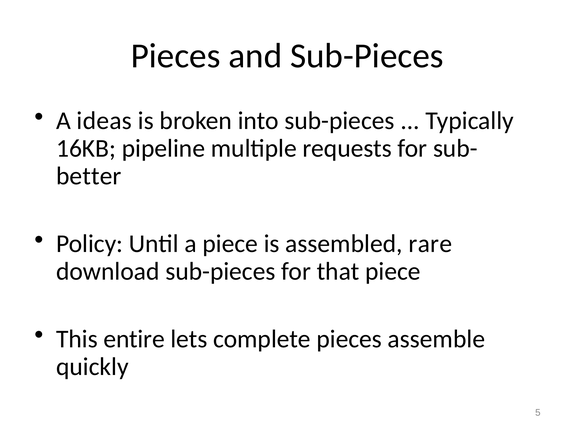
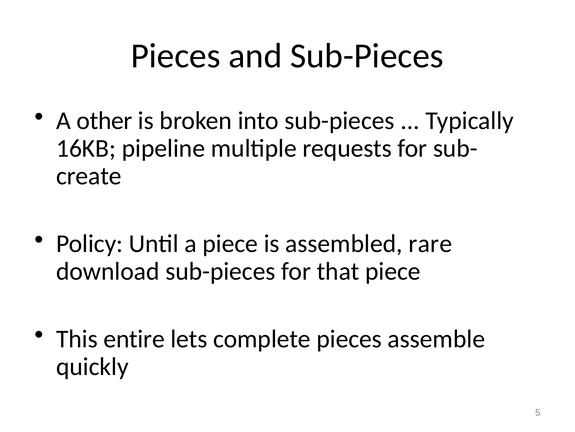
ideas: ideas -> other
better: better -> create
